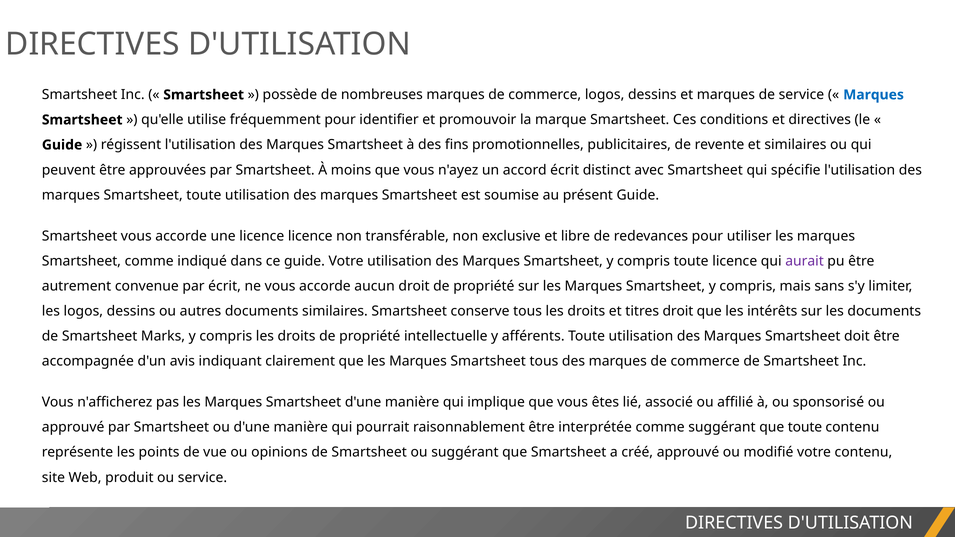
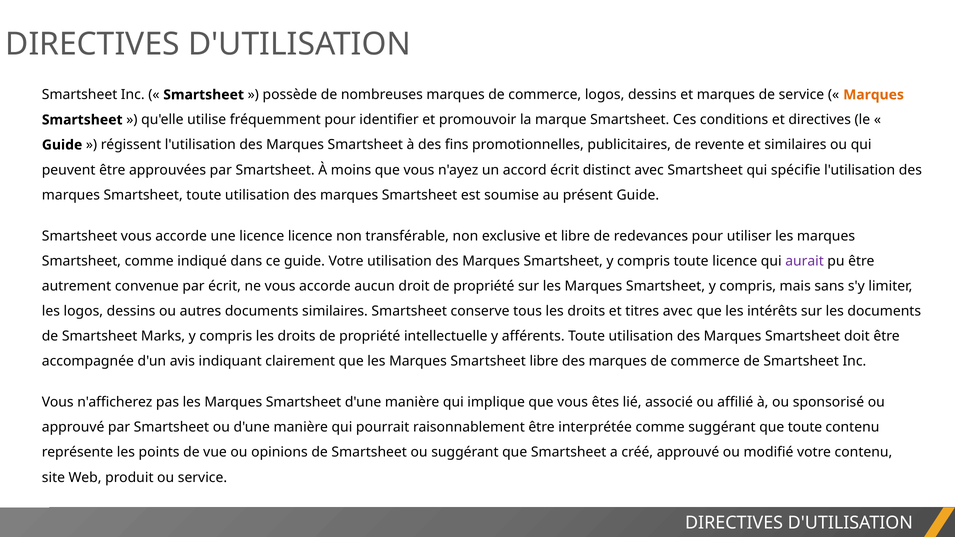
Marques at (874, 95) colour: blue -> orange
titres droit: droit -> avec
Smartsheet tous: tous -> libre
